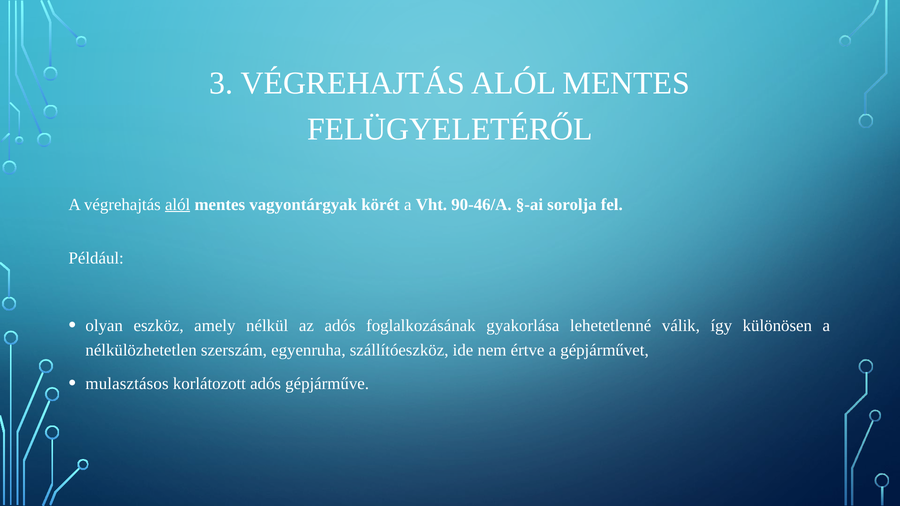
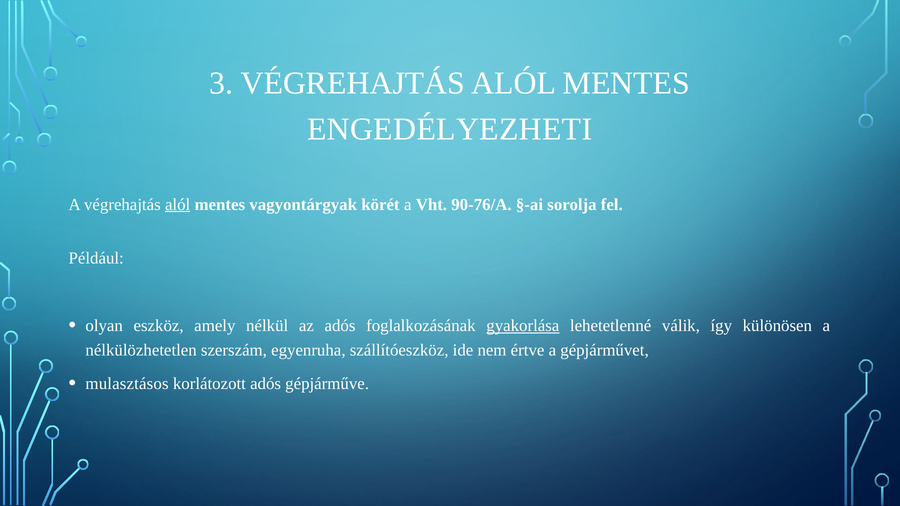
FELÜGYELETÉRŐL: FELÜGYELETÉRŐL -> ENGEDÉLYEZHETI
90-46/A: 90-46/A -> 90-76/A
gyakorlása underline: none -> present
